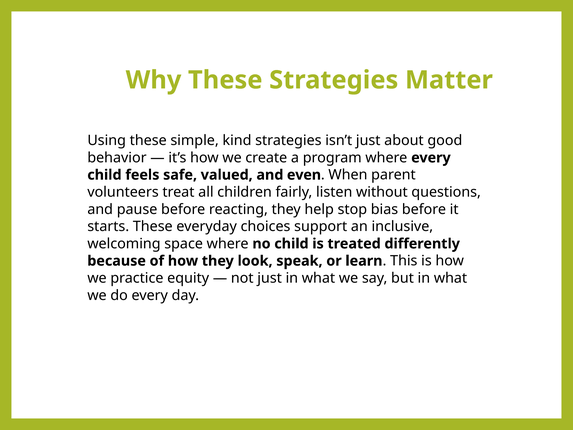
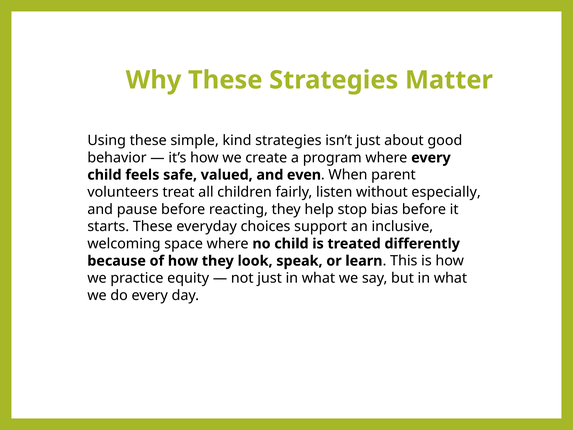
questions: questions -> especially
